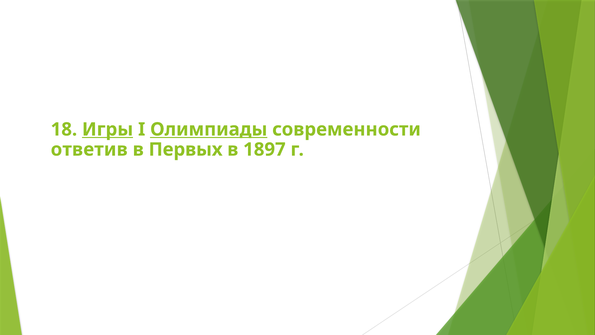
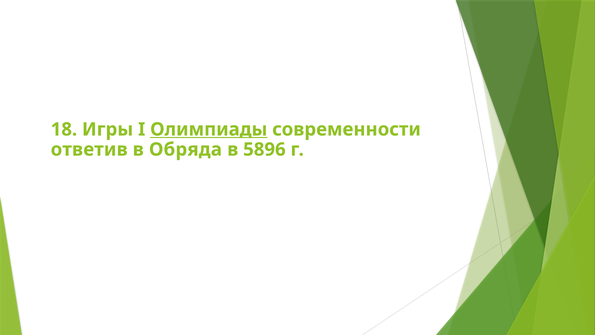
Игры underline: present -> none
Первых: Первых -> Обряда
1897: 1897 -> 5896
